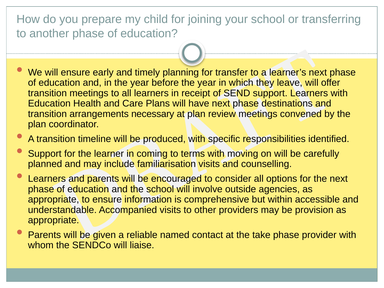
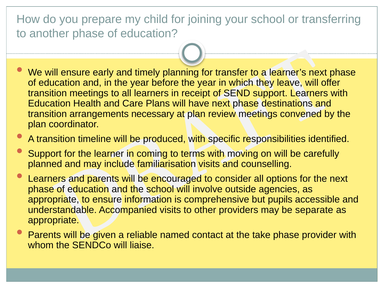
within: within -> pupils
provision: provision -> separate
